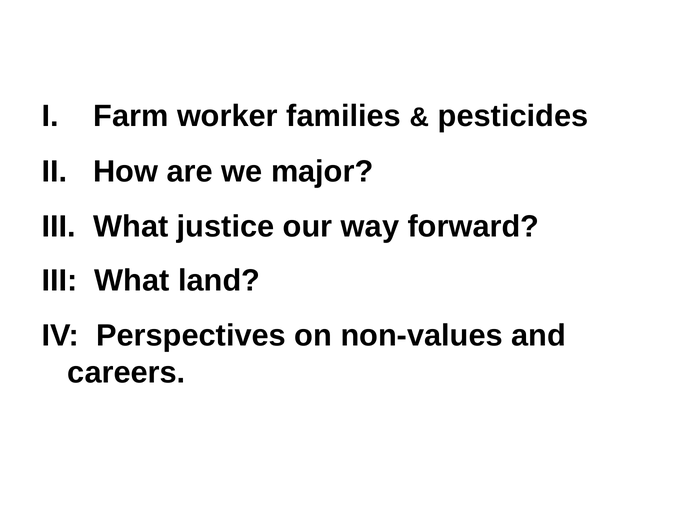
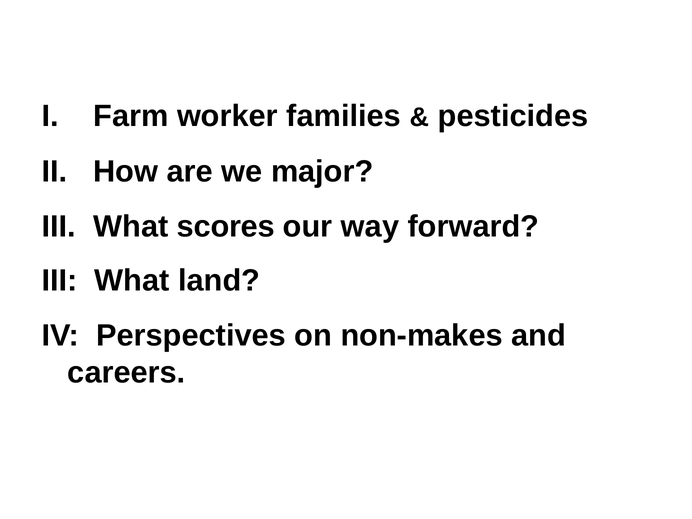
justice: justice -> scores
non-values: non-values -> non-makes
